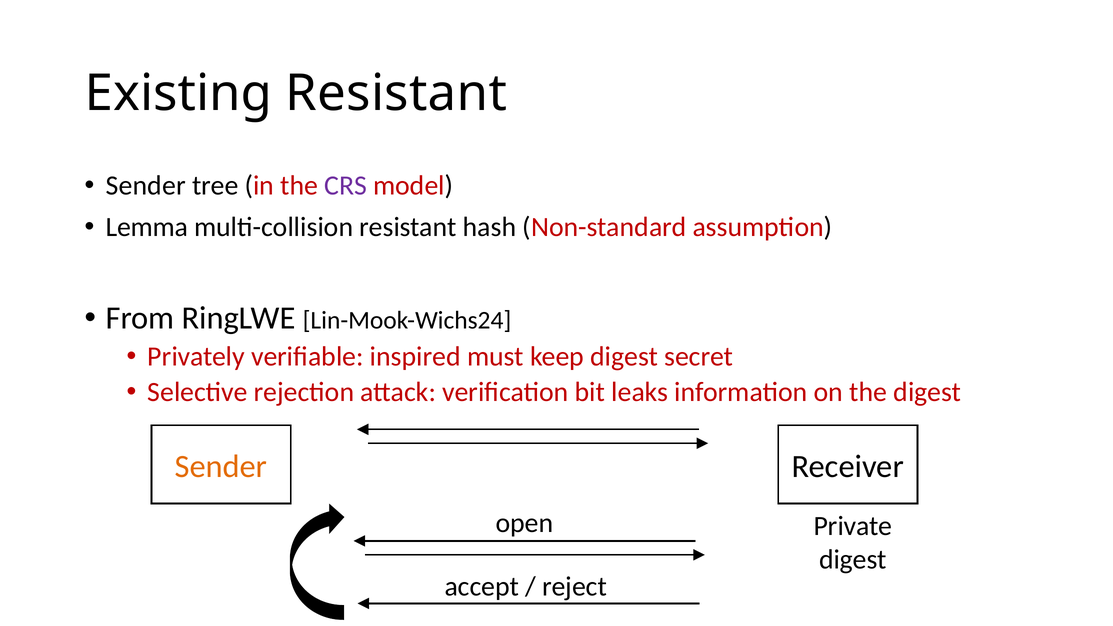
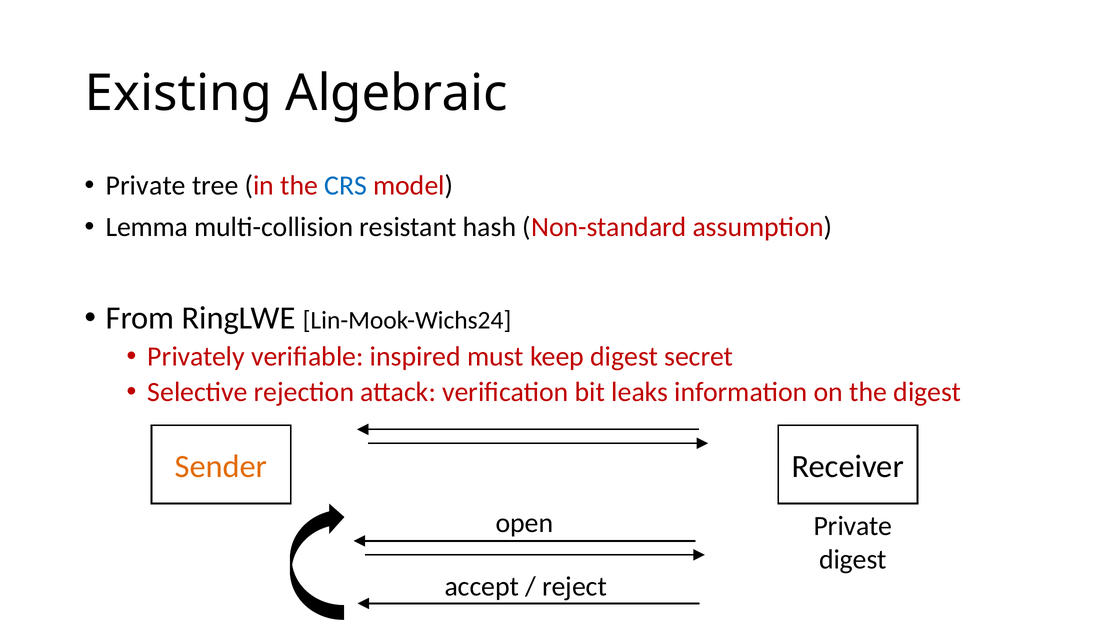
Existing Resistant: Resistant -> Algebraic
Sender at (146, 186): Sender -> Private
CRS colour: purple -> blue
